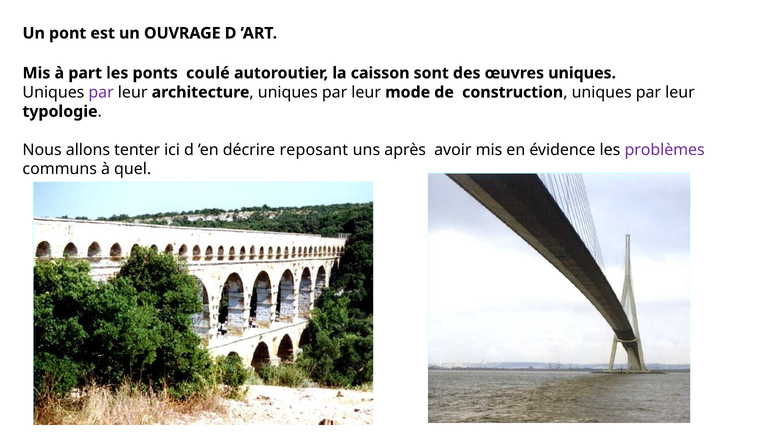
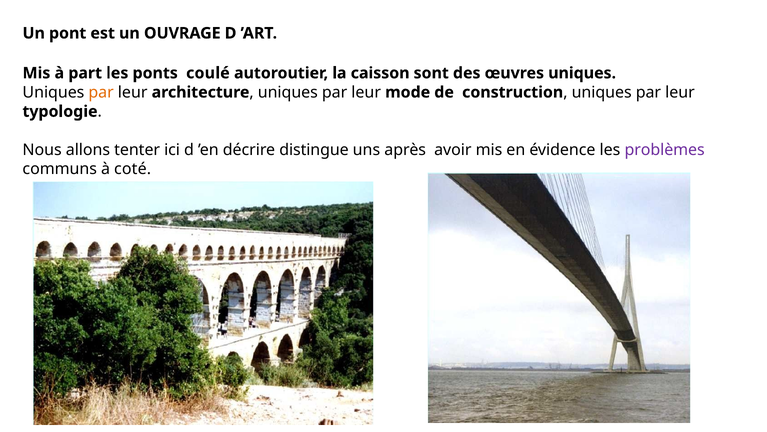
par at (101, 92) colour: purple -> orange
reposant: reposant -> distingue
quel: quel -> coté
